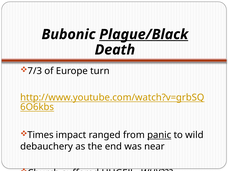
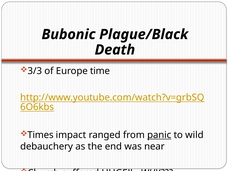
Plague/Black underline: present -> none
7/3: 7/3 -> 3/3
turn: turn -> time
